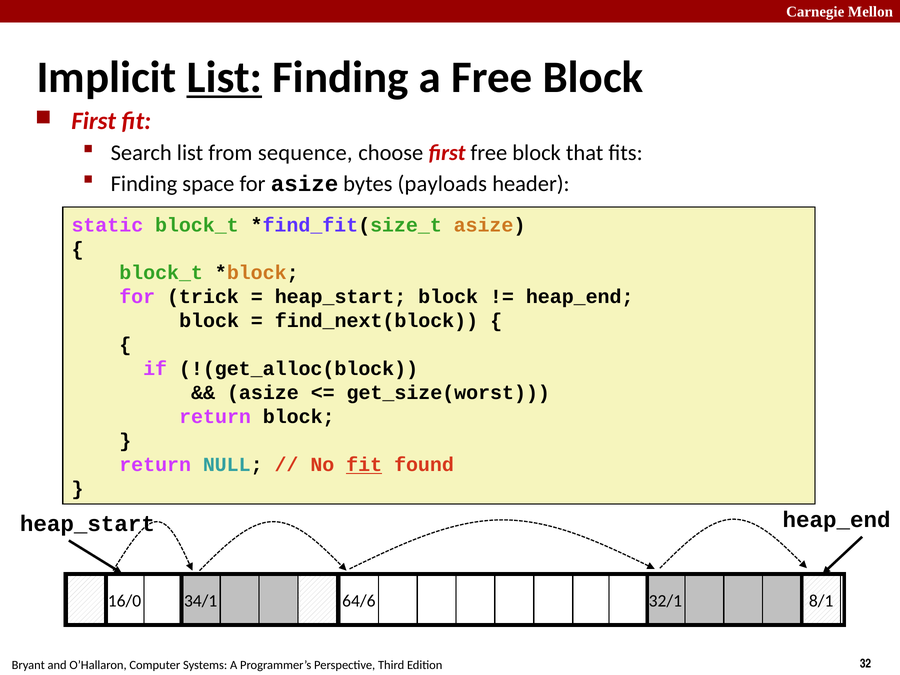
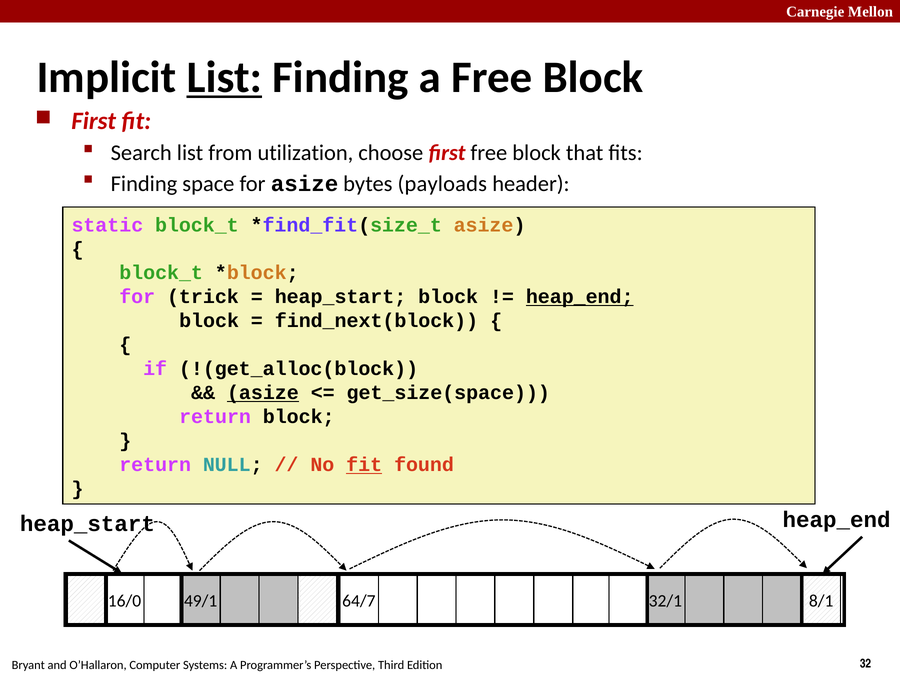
sequence: sequence -> utilization
heap_end at (580, 297) underline: none -> present
asize at (263, 393) underline: none -> present
get_size(worst: get_size(worst -> get_size(space
34/1: 34/1 -> 49/1
64/6: 64/6 -> 64/7
